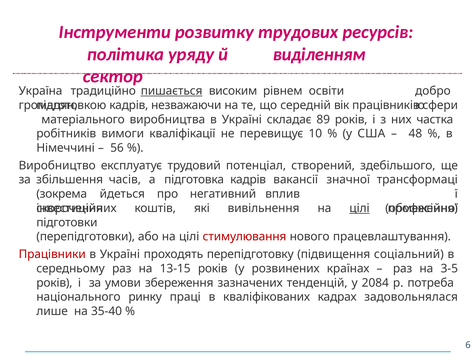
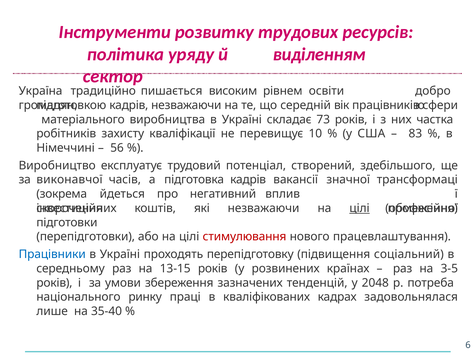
пишається underline: present -> none
89: 89 -> 73
вимоги: вимоги -> захисту
48: 48 -> 83
збільшення: збільшення -> виконавчої
які вивільнення: вивільнення -> незважаючи
Працівники colour: red -> blue
2084: 2084 -> 2048
